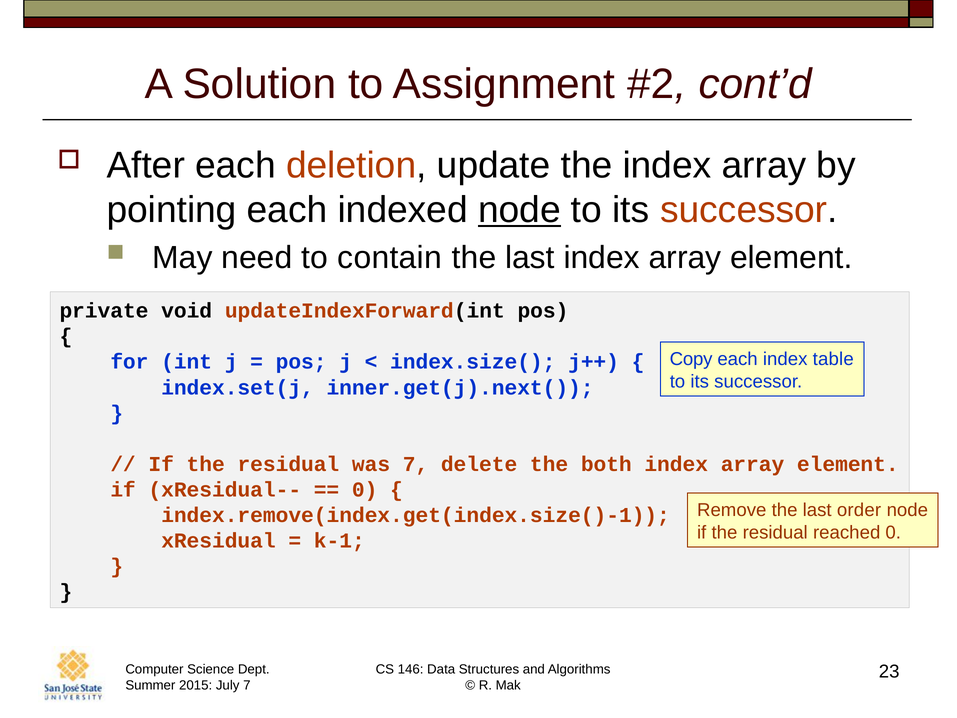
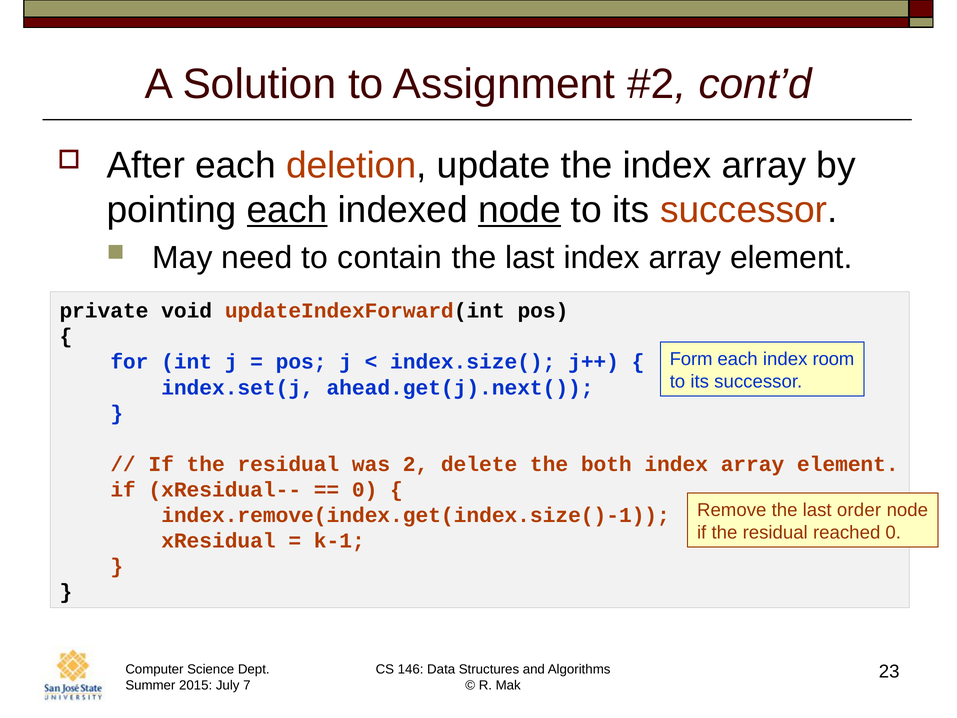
each at (287, 210) underline: none -> present
Copy: Copy -> Form
table: table -> room
inner.get(j).next(: inner.get(j).next( -> ahead.get(j).next(
was 7: 7 -> 2
